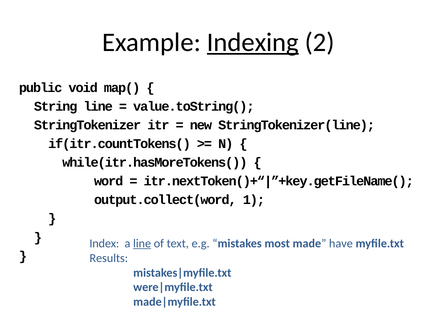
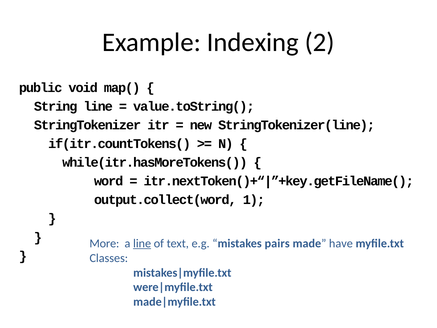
Indexing underline: present -> none
Index: Index -> More
most: most -> pairs
Results: Results -> Classes
